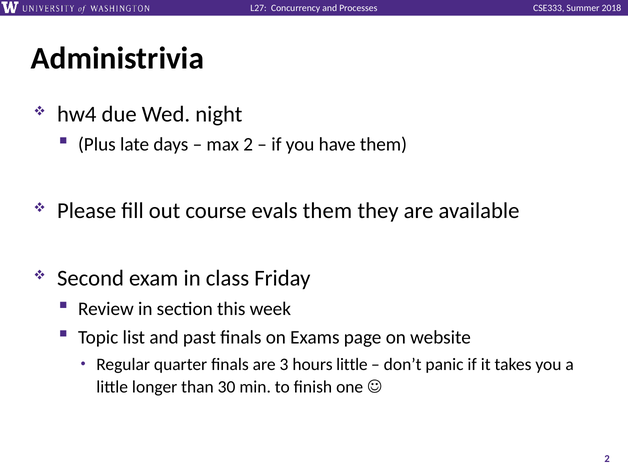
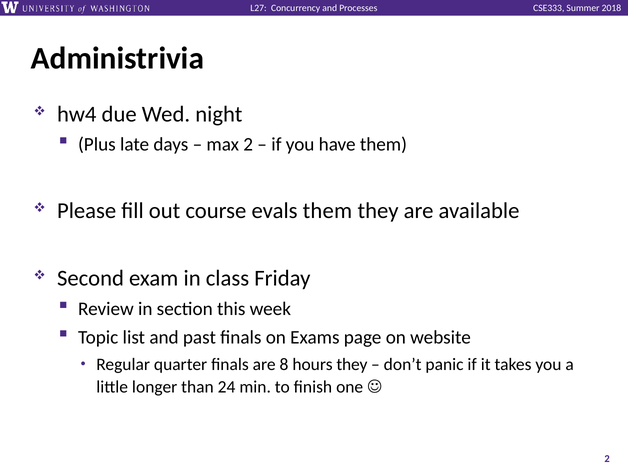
3: 3 -> 8
hours little: little -> they
30: 30 -> 24
